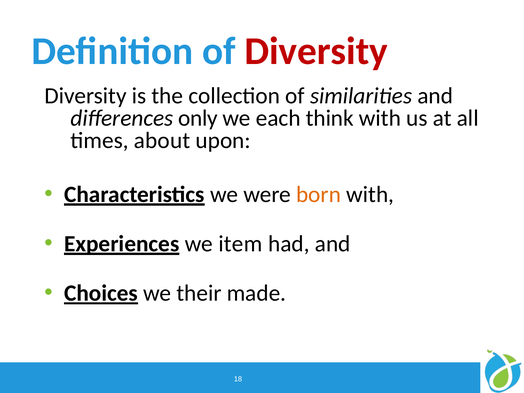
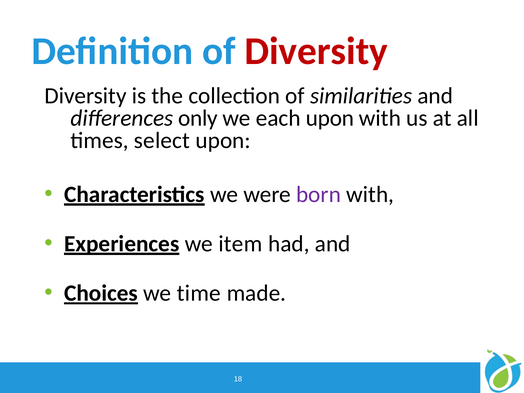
each think: think -> upon
about: about -> select
born colour: orange -> purple
their: their -> time
